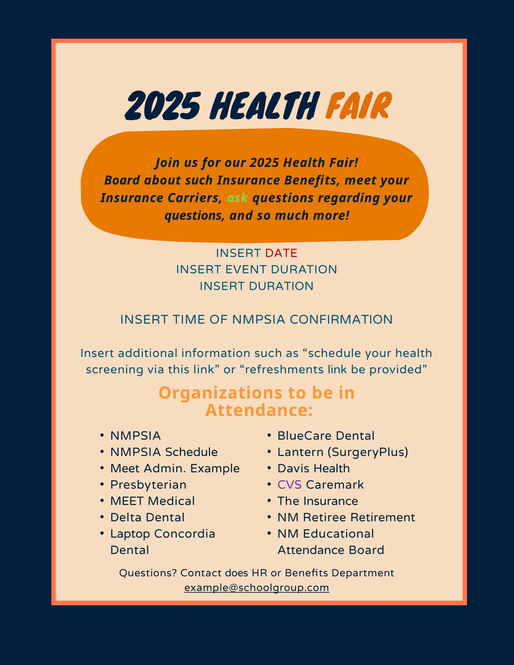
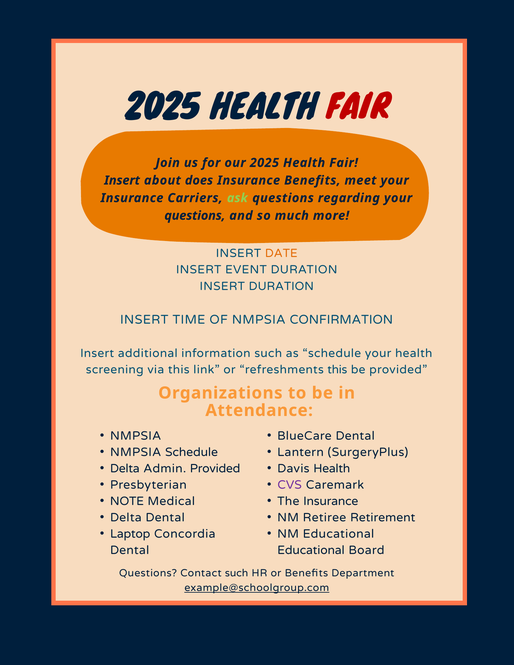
FAIR at (359, 107) colour: orange -> red
Board at (122, 180): Board -> Insert
about such: such -> does
DATE colour: red -> orange
refreshments link: link -> this
Meet at (125, 469): Meet -> Delta
Admin Example: Example -> Provided
MEET at (127, 501): MEET -> NOTE
Attendance at (311, 550): Attendance -> Educational
Contact does: does -> such
